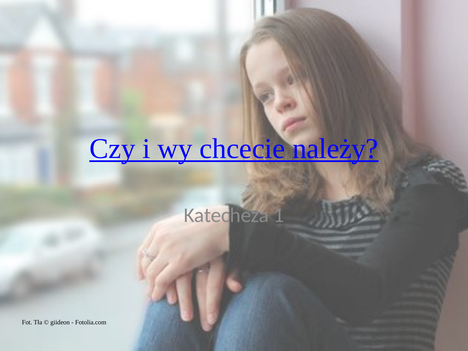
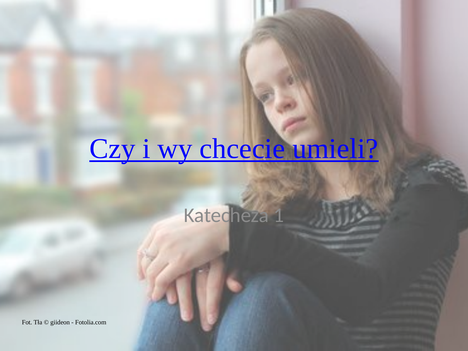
należy: należy -> umieli
